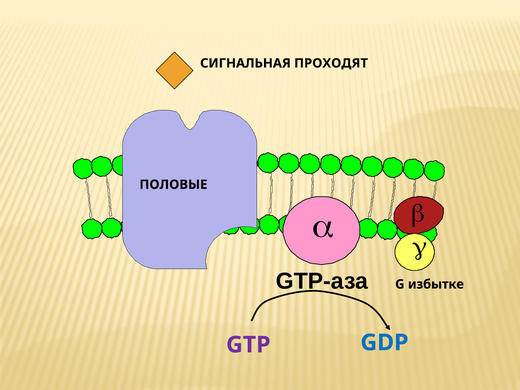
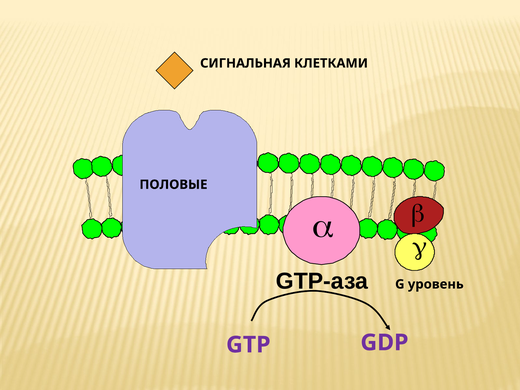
ПРОХОДЯТ: ПРОХОДЯТ -> КЛЕТКАМИ
избытке: избытке -> уровень
GDP colour: blue -> purple
